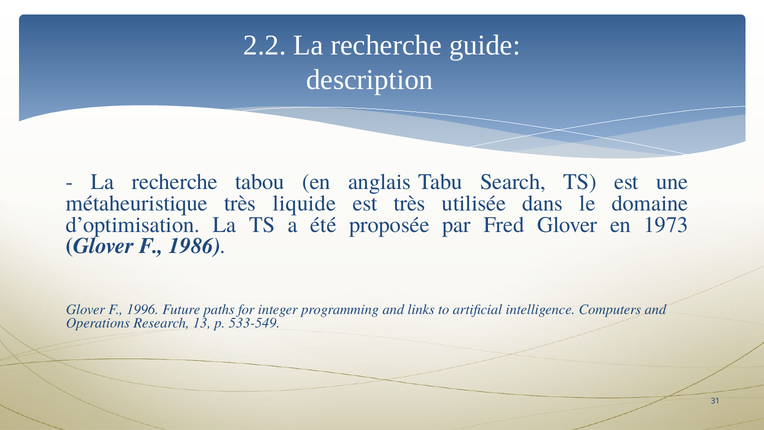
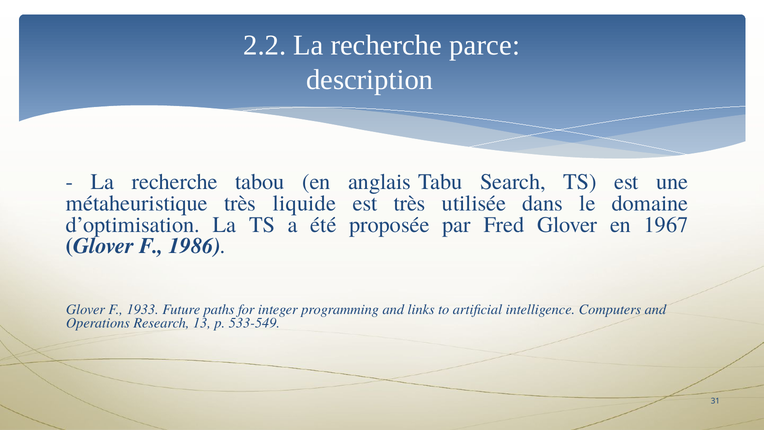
guide: guide -> parce
1973: 1973 -> 1967
1996: 1996 -> 1933
